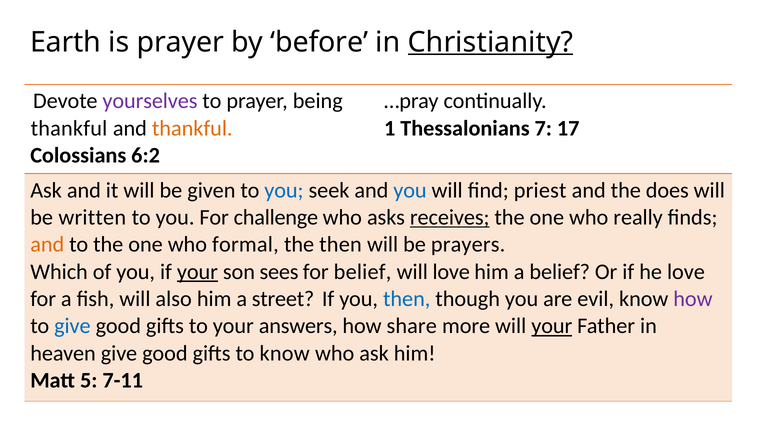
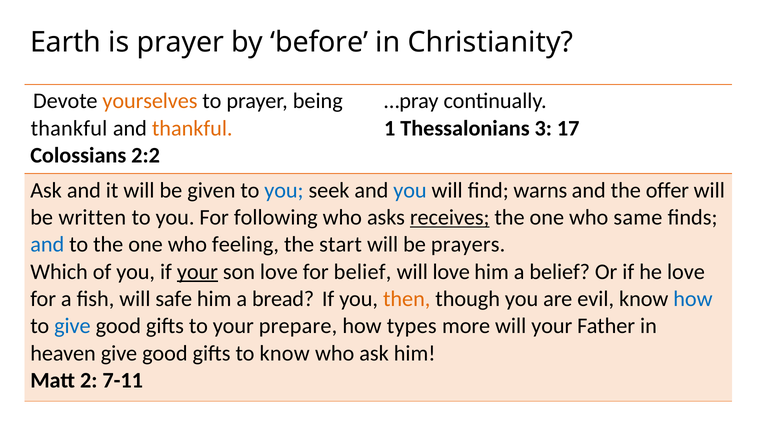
Christianity underline: present -> none
yourselves colour: purple -> orange
7: 7 -> 3
6:2: 6:2 -> 2:2
priest: priest -> warns
does: does -> offer
challenge: challenge -> following
really: really -> same
and at (47, 245) colour: orange -> blue
formal: formal -> feeling
the then: then -> start
son sees: sees -> love
also: also -> safe
street: street -> bread
then at (407, 299) colour: blue -> orange
how at (693, 299) colour: purple -> blue
answers: answers -> prepare
share: share -> types
your at (552, 326) underline: present -> none
5: 5 -> 2
